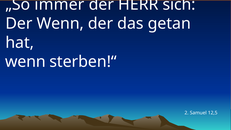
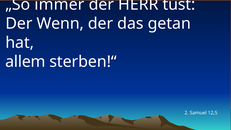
sich: sich -> tust
wenn at (25, 62): wenn -> allem
